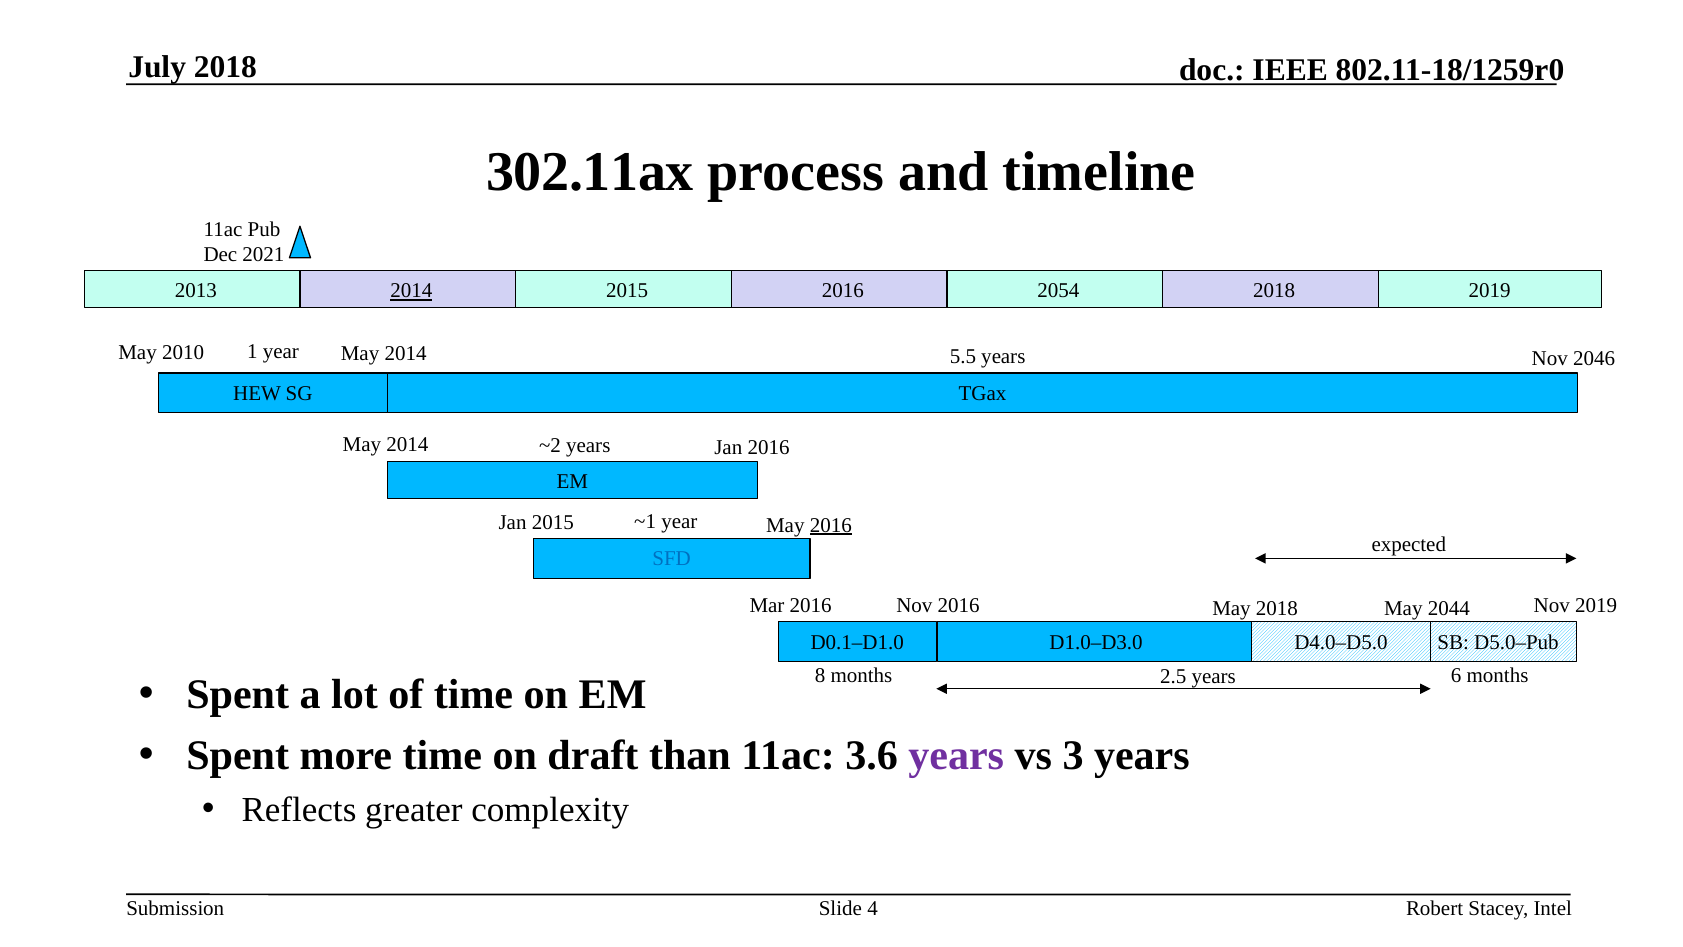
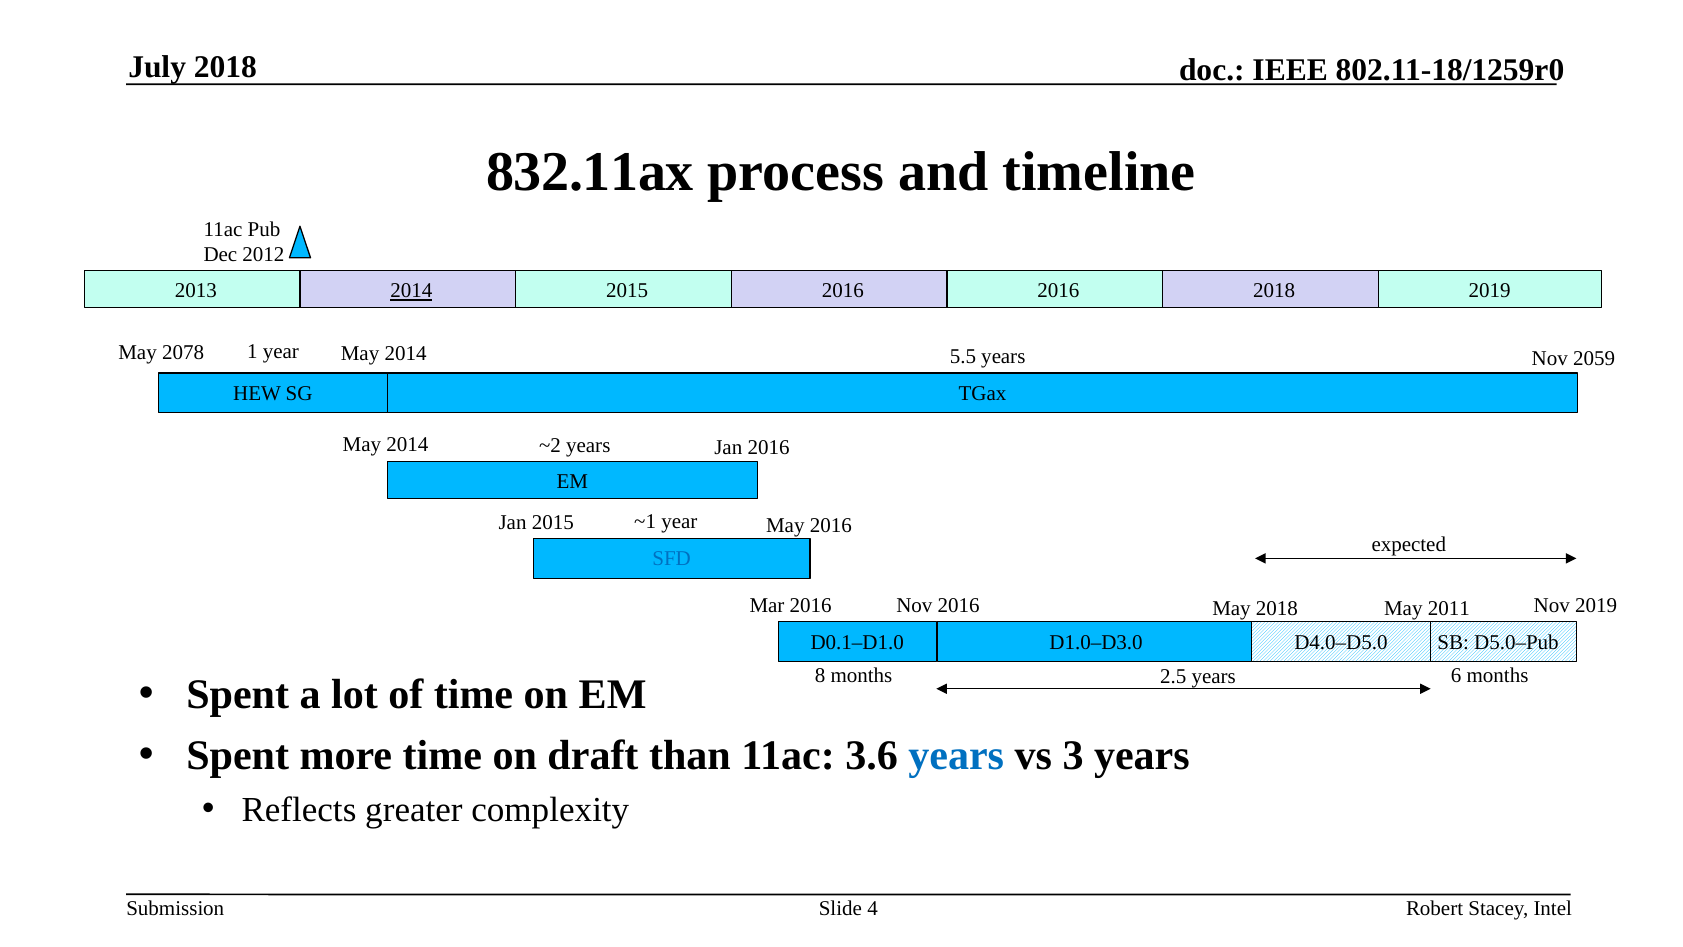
302.11ax: 302.11ax -> 832.11ax
2021: 2021 -> 2012
2016 2054: 2054 -> 2016
2010: 2010 -> 2078
2046: 2046 -> 2059
2016 at (831, 525) underline: present -> none
2044: 2044 -> 2011
years at (956, 755) colour: purple -> blue
